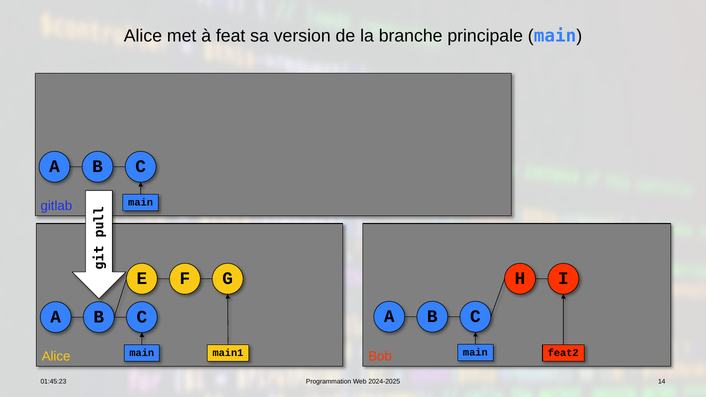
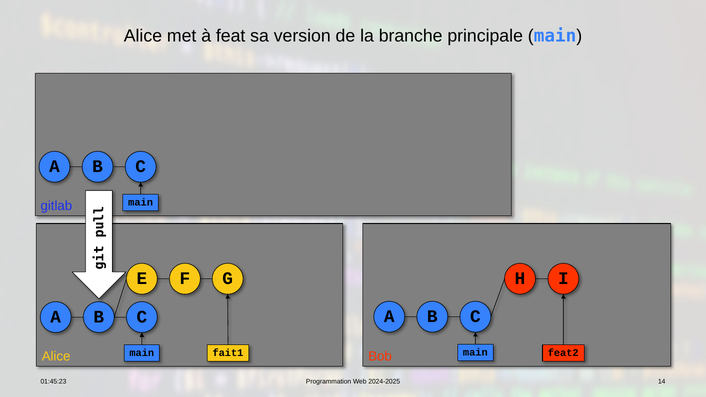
main1: main1 -> fait1
